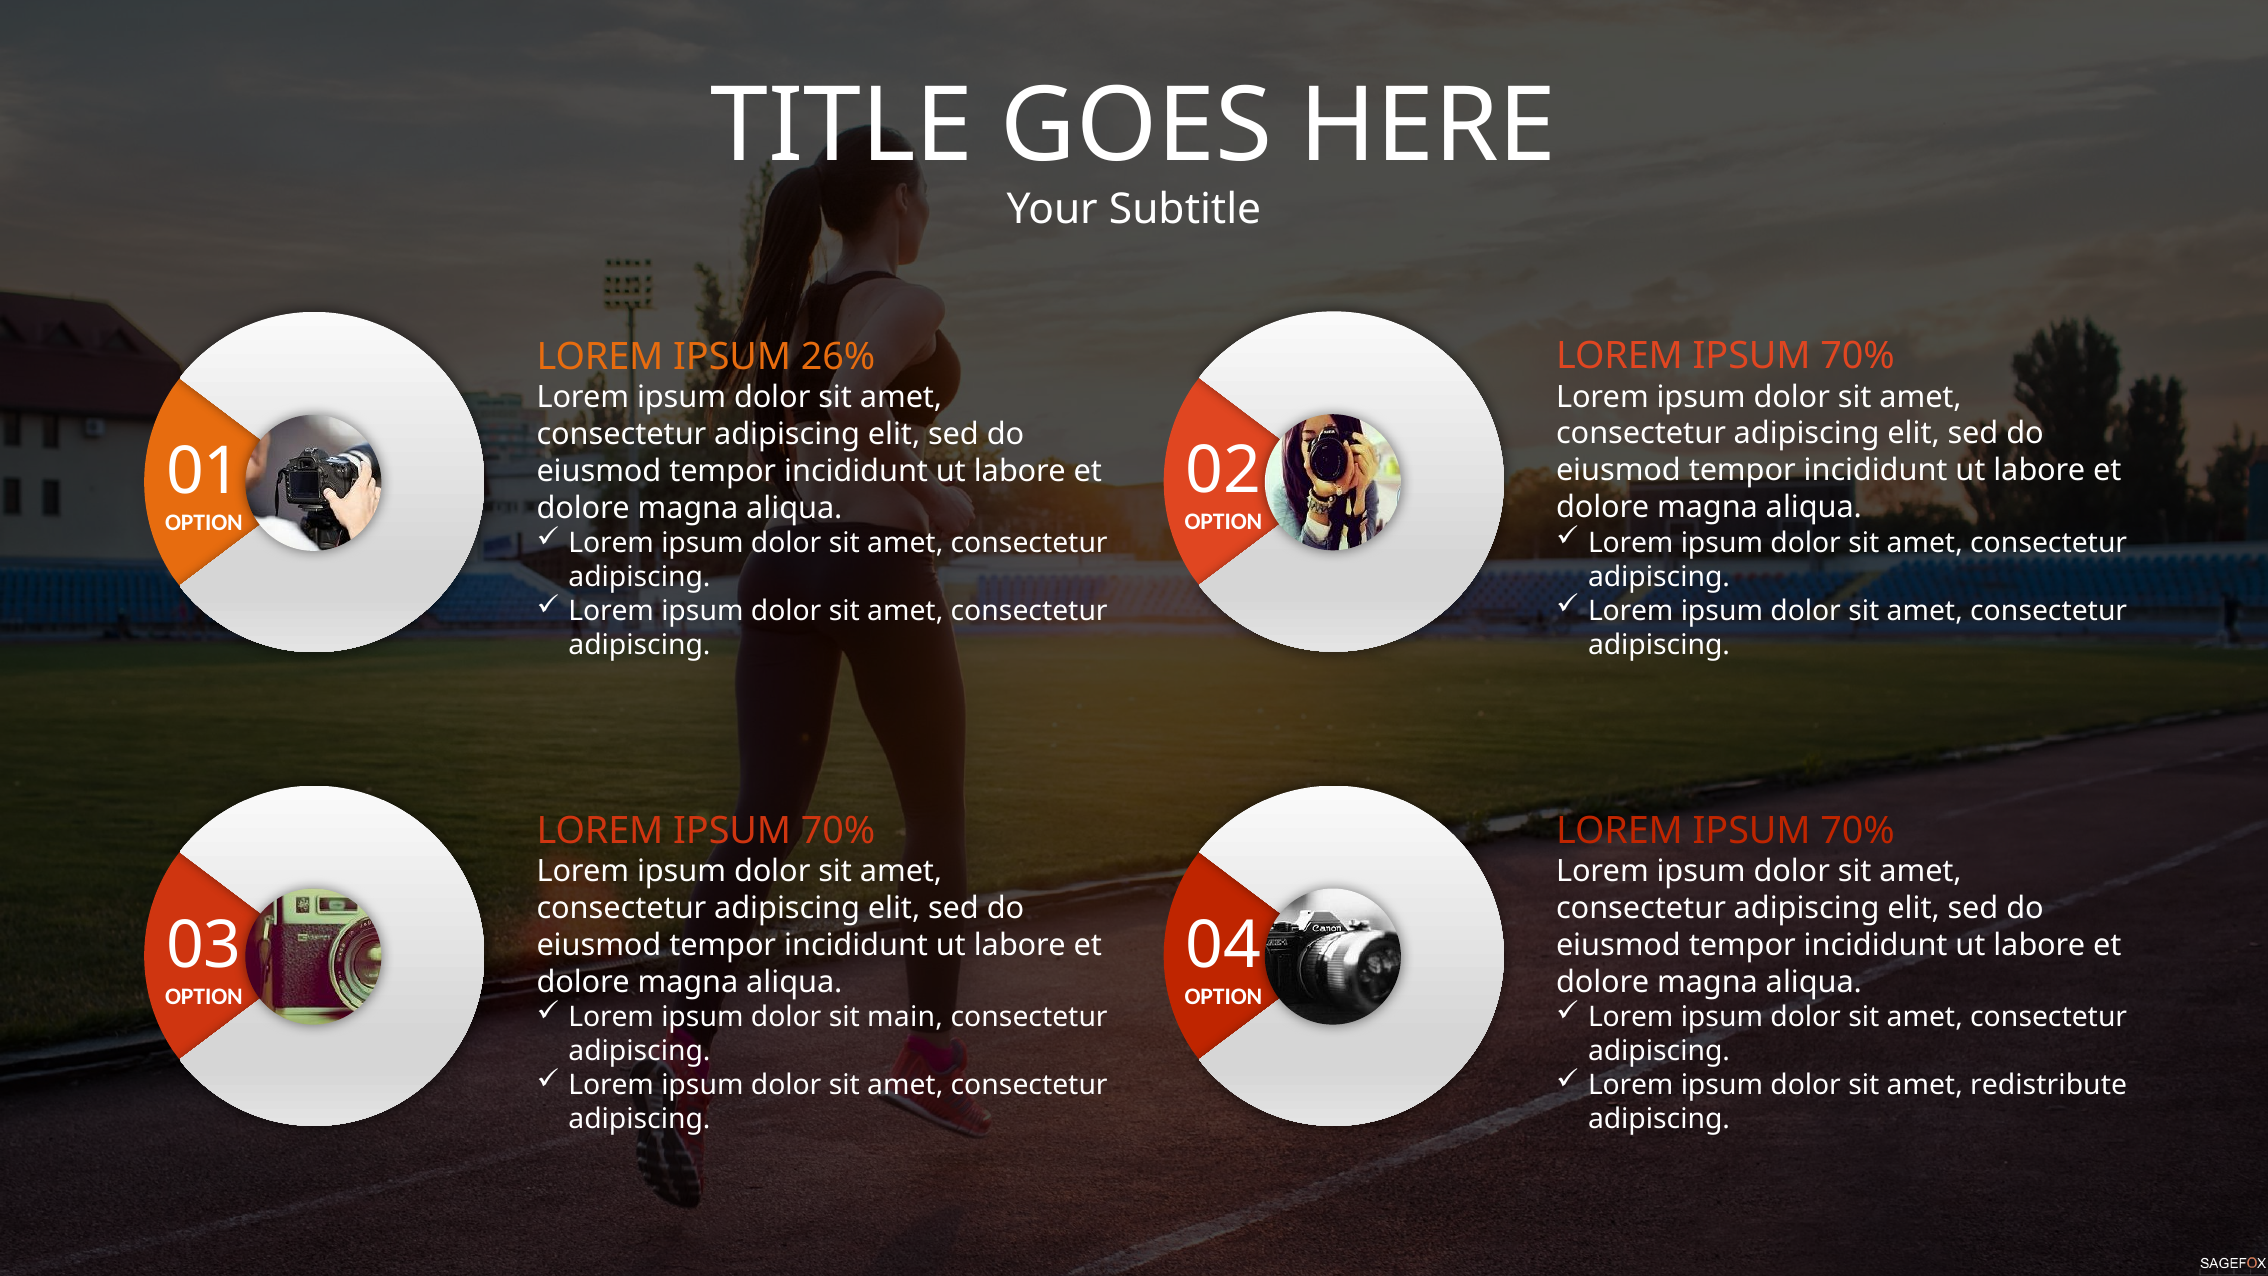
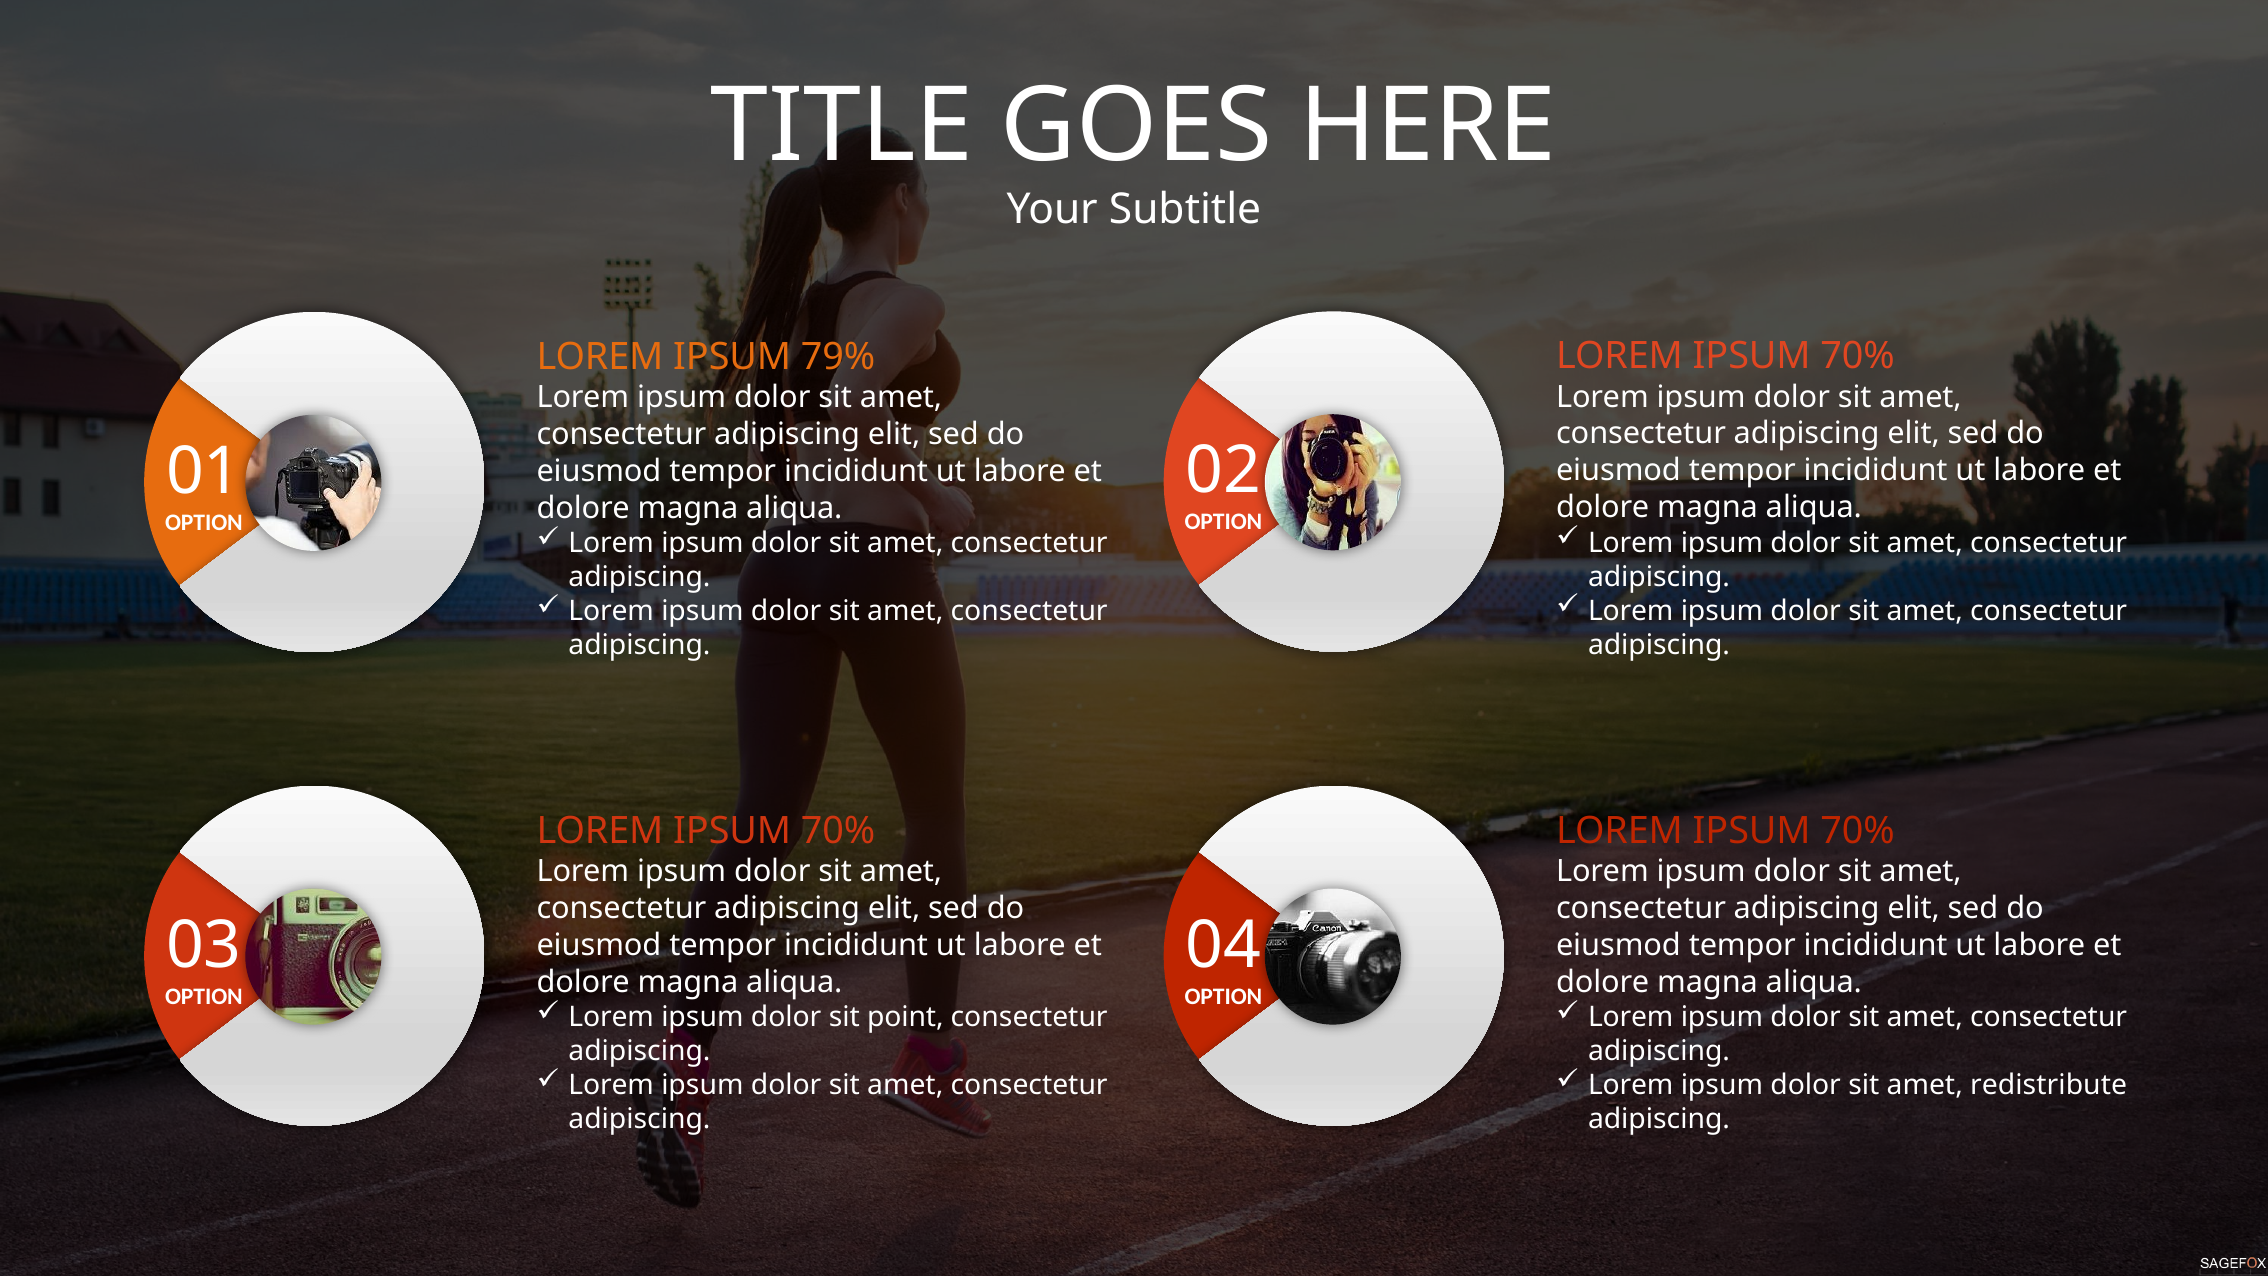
26%: 26% -> 79%
main: main -> point
